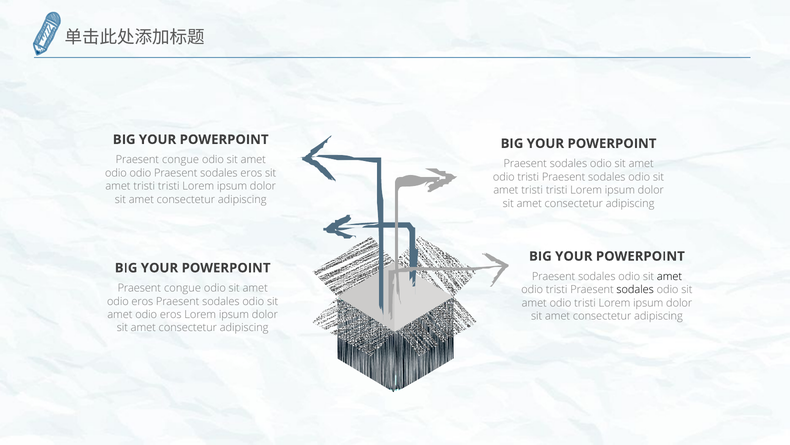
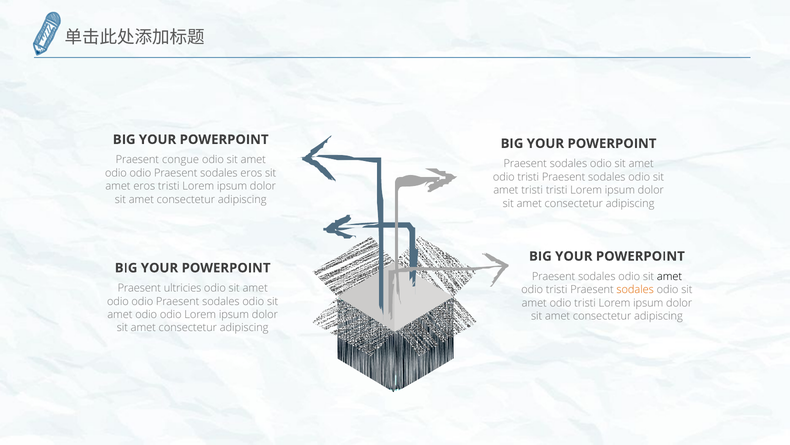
tristi at (144, 186): tristi -> eros
congue at (182, 288): congue -> ultricies
sodales at (635, 289) colour: black -> orange
eros at (142, 301): eros -> odio
eros at (171, 314): eros -> odio
